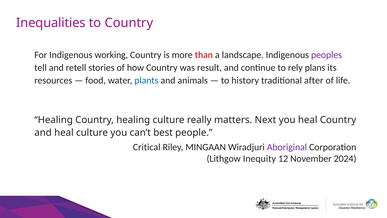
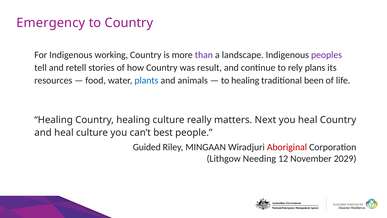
Inequalities: Inequalities -> Emergency
than colour: red -> purple
to history: history -> healing
after: after -> been
Critical: Critical -> Guided
Aboriginal colour: purple -> red
Inequity: Inequity -> Needing
2024: 2024 -> 2029
